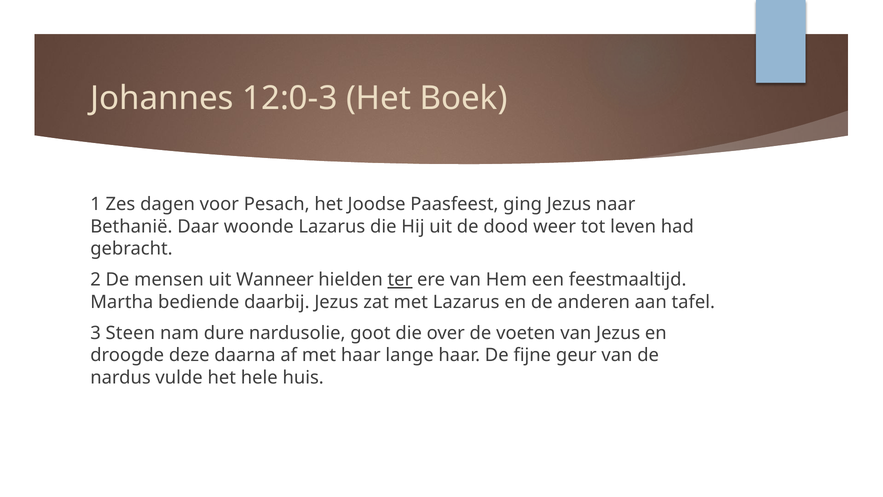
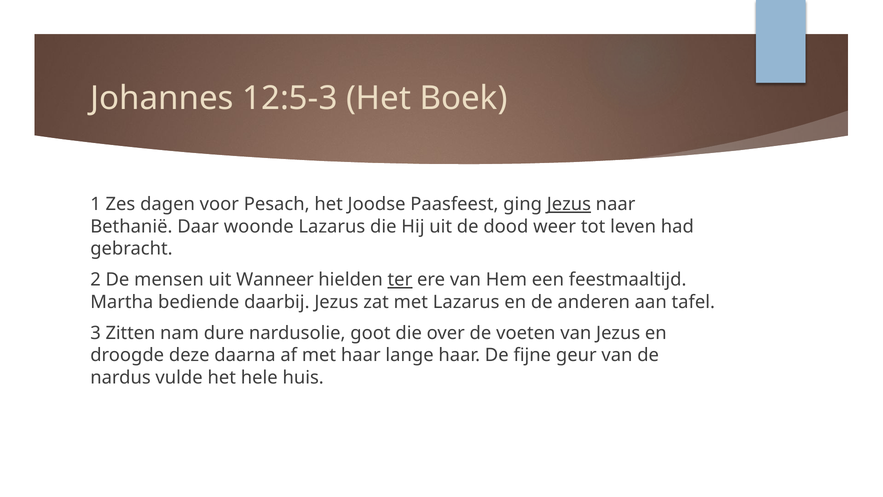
12:0-3: 12:0-3 -> 12:5-3
Jezus at (569, 204) underline: none -> present
Steen: Steen -> Zitten
